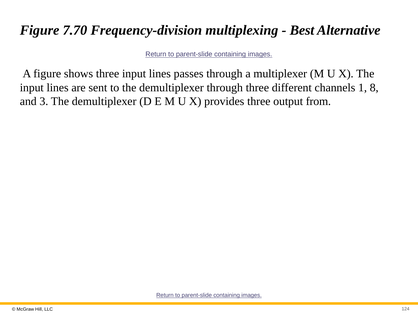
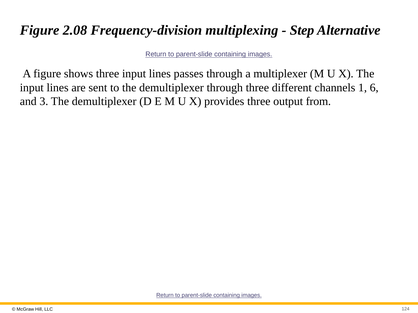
7.70: 7.70 -> 2.08
Best: Best -> Step
8: 8 -> 6
